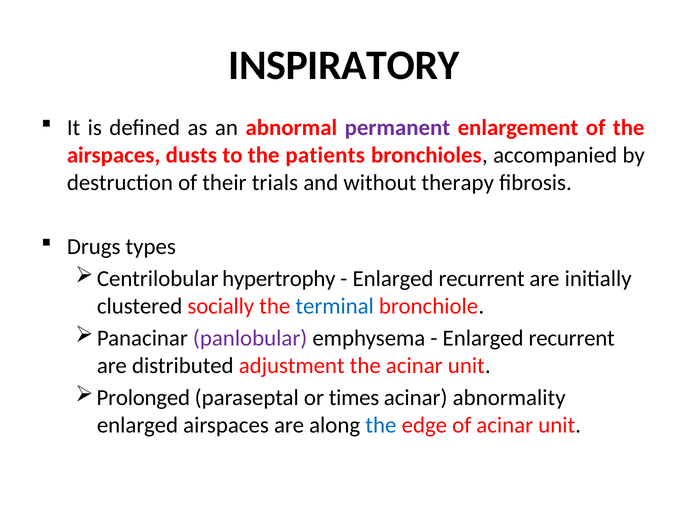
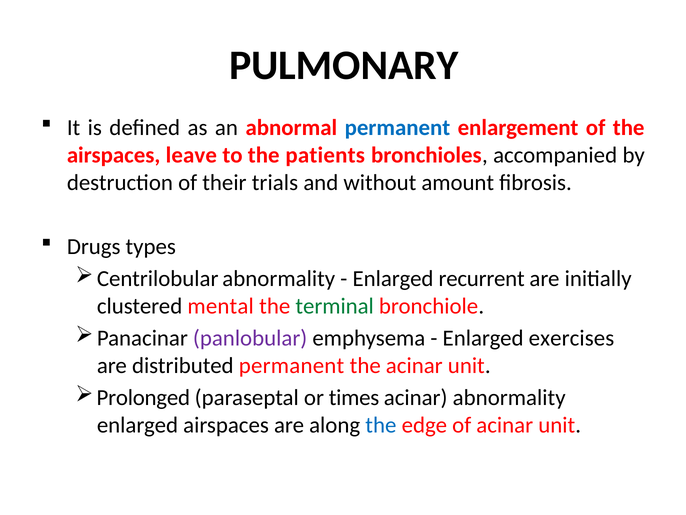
INSPIRATORY: INSPIRATORY -> PULMONARY
permanent at (397, 128) colour: purple -> blue
dusts: dusts -> leave
therapy: therapy -> amount
Centrilobular hypertrophy: hypertrophy -> abnormality
socially: socially -> mental
terminal colour: blue -> green
recurrent at (572, 338): recurrent -> exercises
distributed adjustment: adjustment -> permanent
